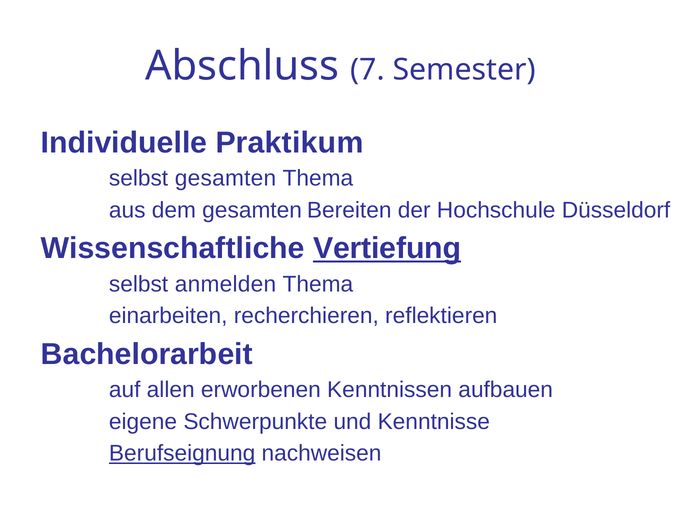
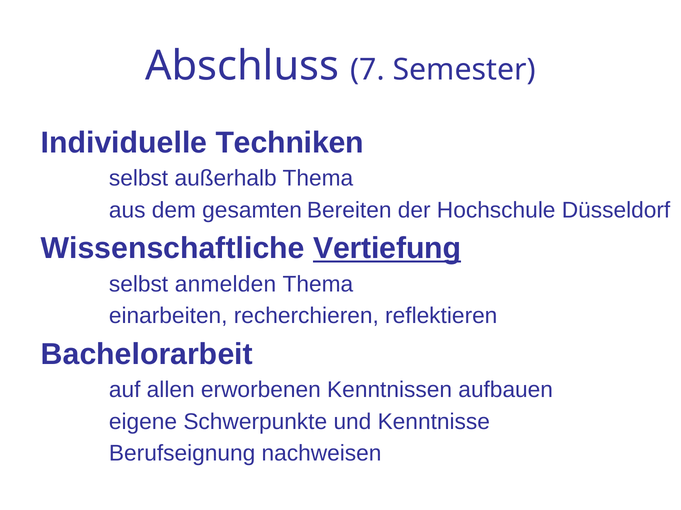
Praktikum: Praktikum -> Techniken
selbst gesamten: gesamten -> außerhalb
Berufseignung underline: present -> none
